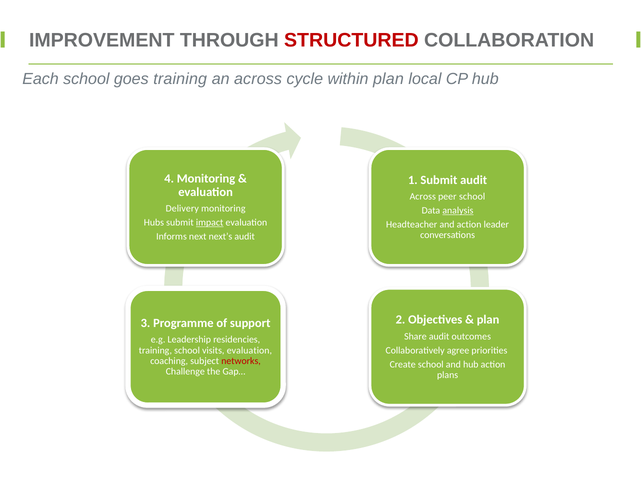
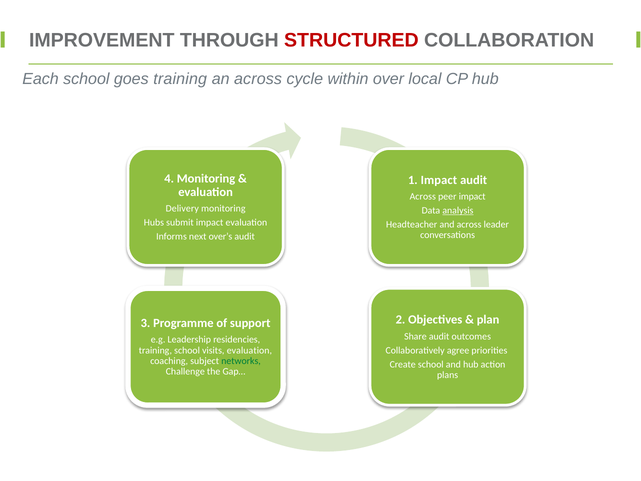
within plan: plan -> over
1 Submit: Submit -> Impact
peer school: school -> impact
impact at (210, 222) underline: present -> none
and action: action -> across
next’s: next’s -> over’s
networks colour: red -> green
